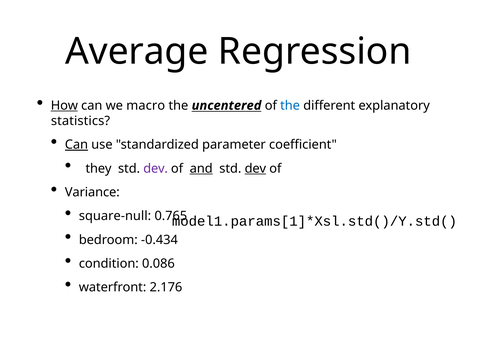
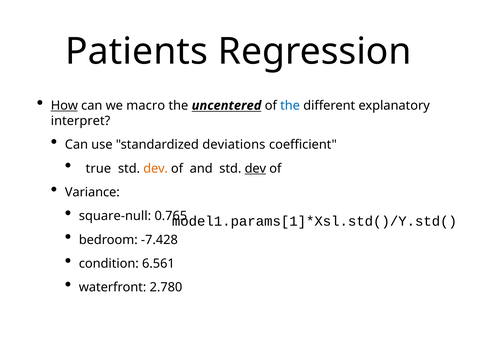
Average: Average -> Patients
statistics: statistics -> interpret
Can at (76, 145) underline: present -> none
parameter: parameter -> deviations
they: they -> true
dev at (156, 168) colour: purple -> orange
and underline: present -> none
-0.434: -0.434 -> -7.428
0.086: 0.086 -> 6.561
2.176: 2.176 -> 2.780
